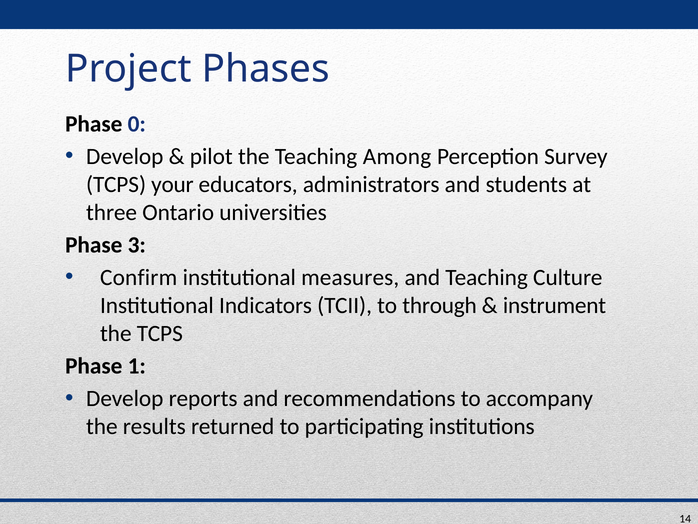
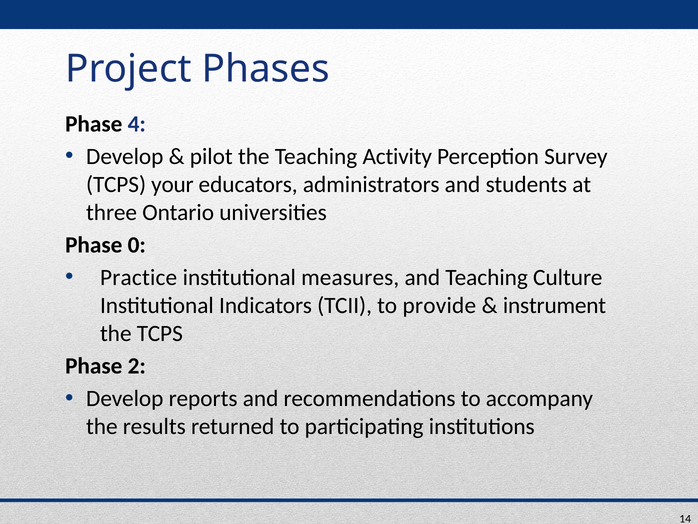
0: 0 -> 4
Among: Among -> Activity
3: 3 -> 0
Confirm: Confirm -> Practice
through: through -> provide
1: 1 -> 2
